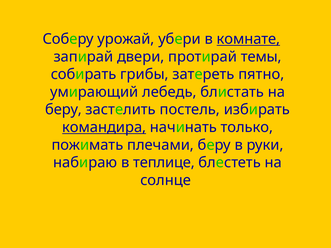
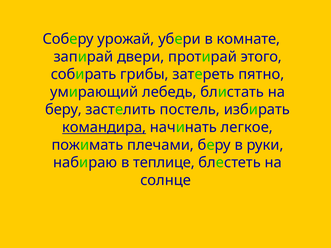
комнате underline: present -> none
темы: темы -> этого
только: только -> легкое
